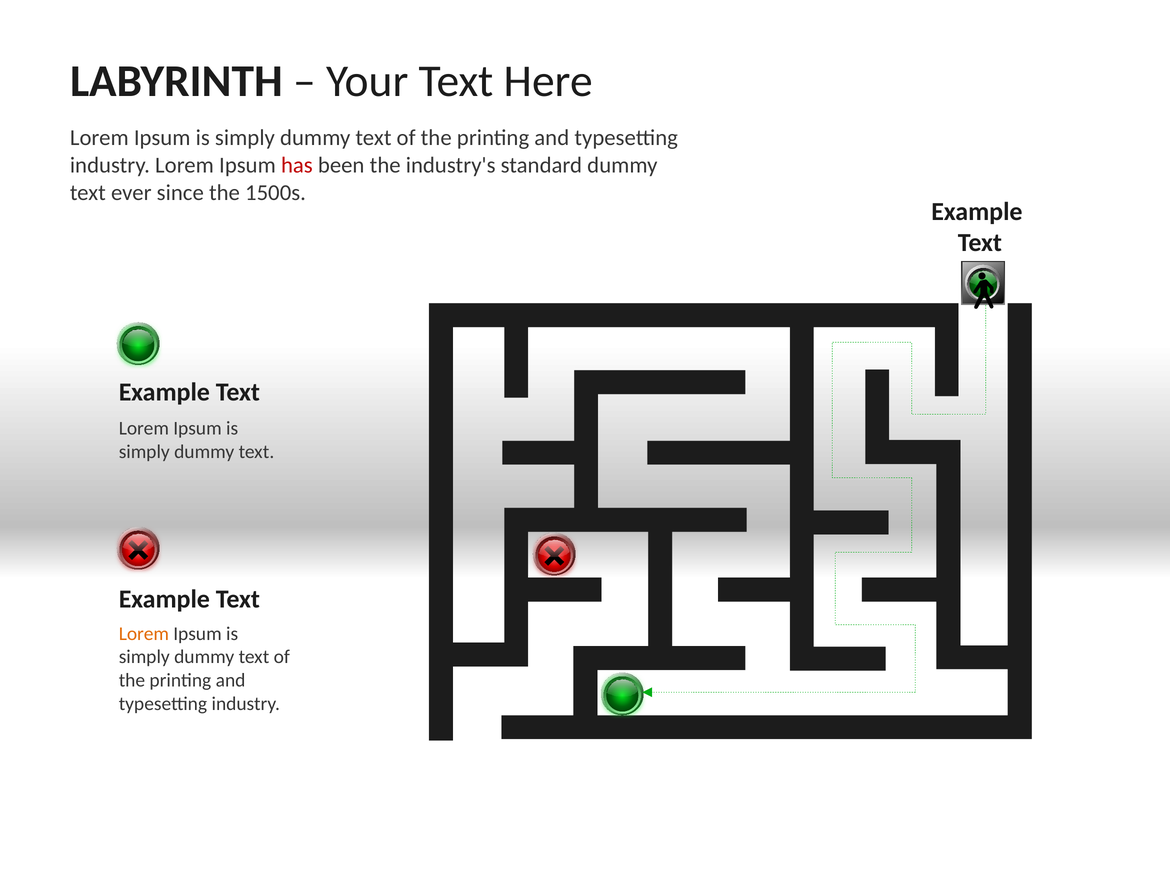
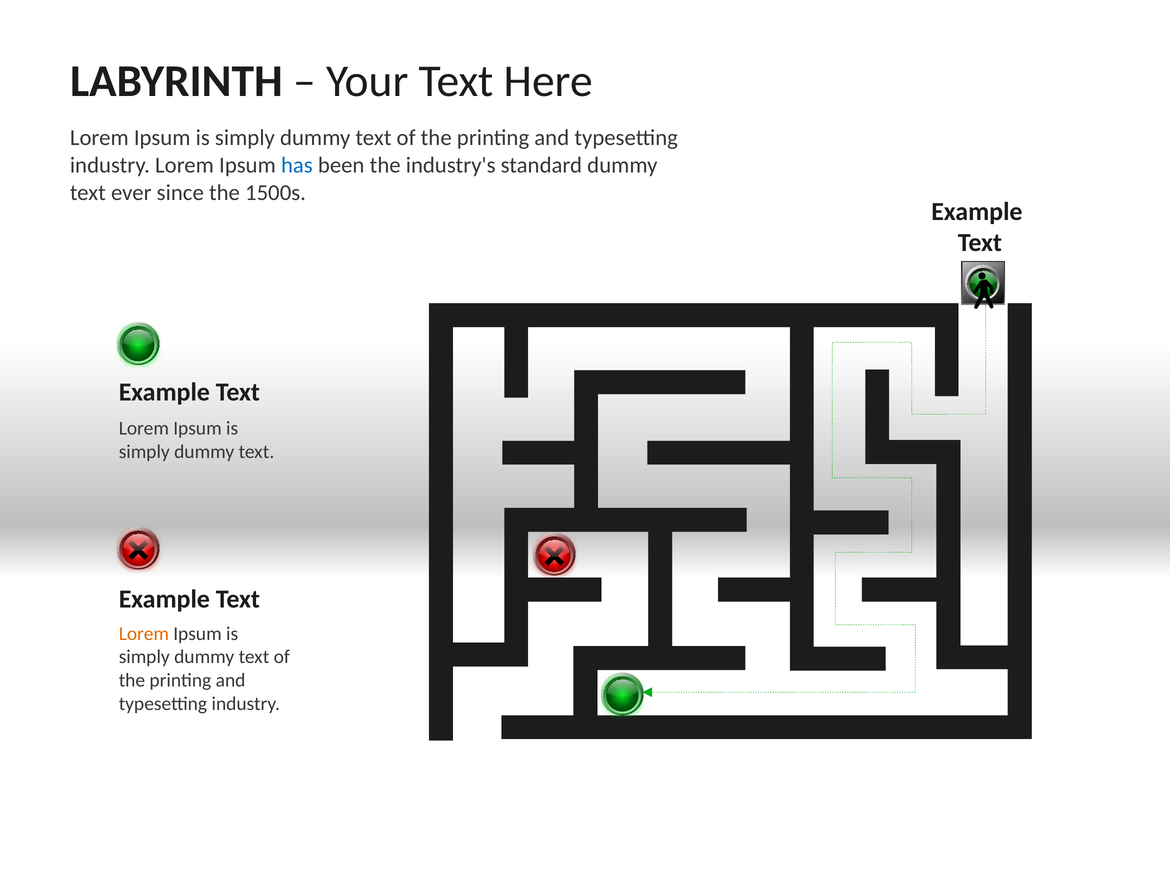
has colour: red -> blue
